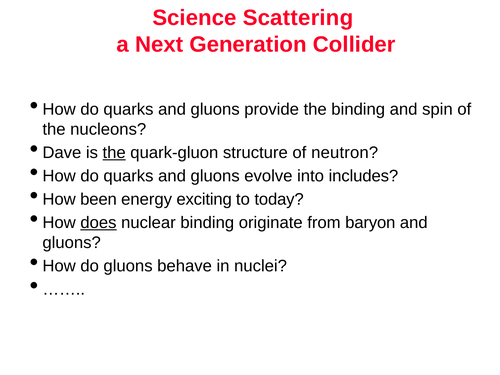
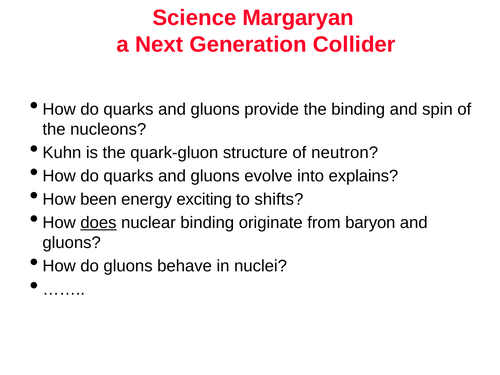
Scattering: Scattering -> Margaryan
Dave: Dave -> Kuhn
the at (114, 153) underline: present -> none
includes: includes -> explains
today: today -> shifts
